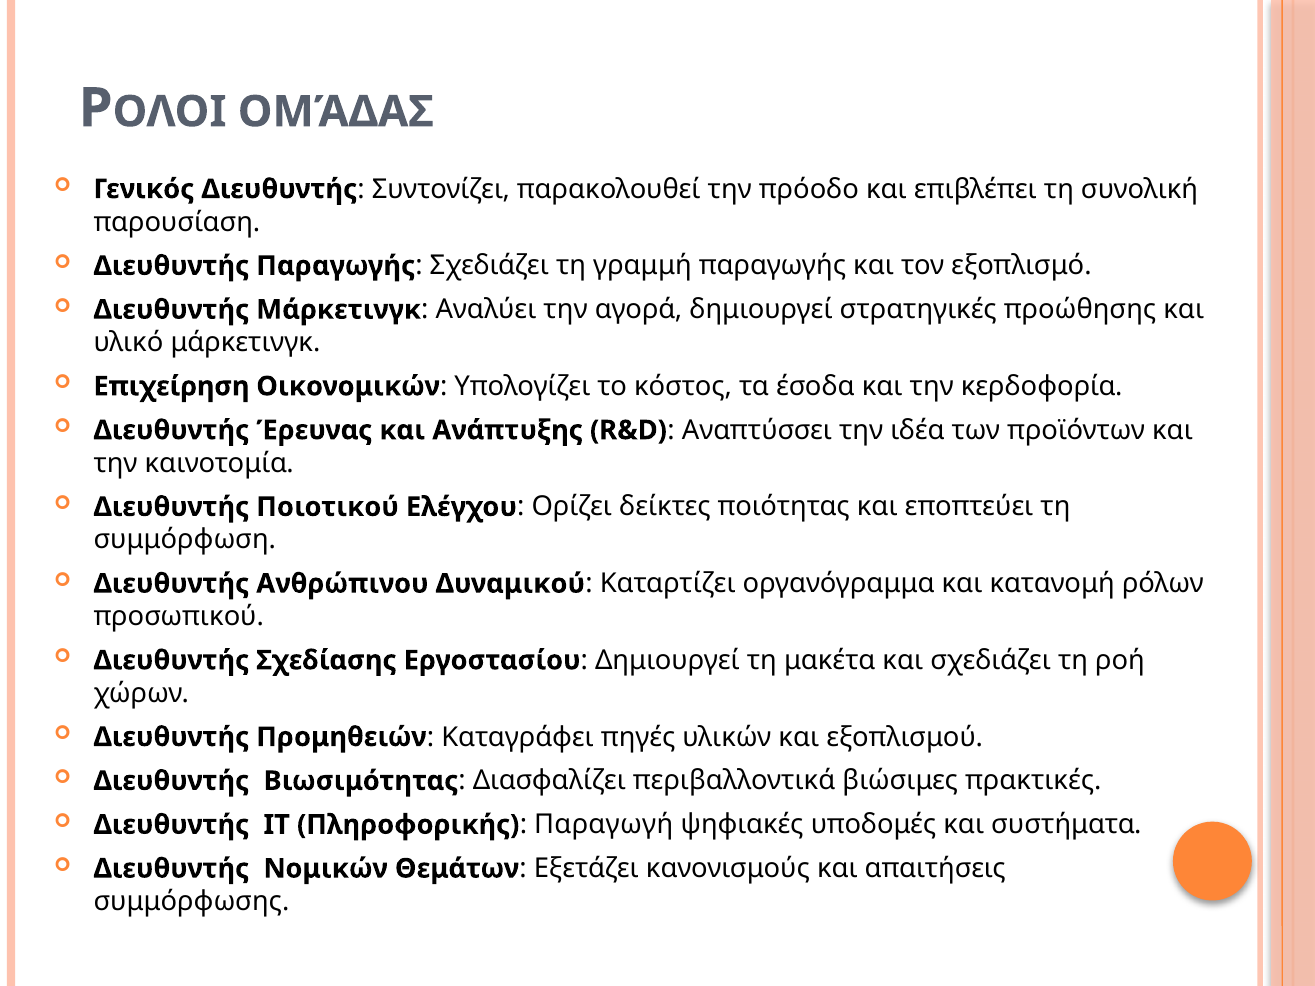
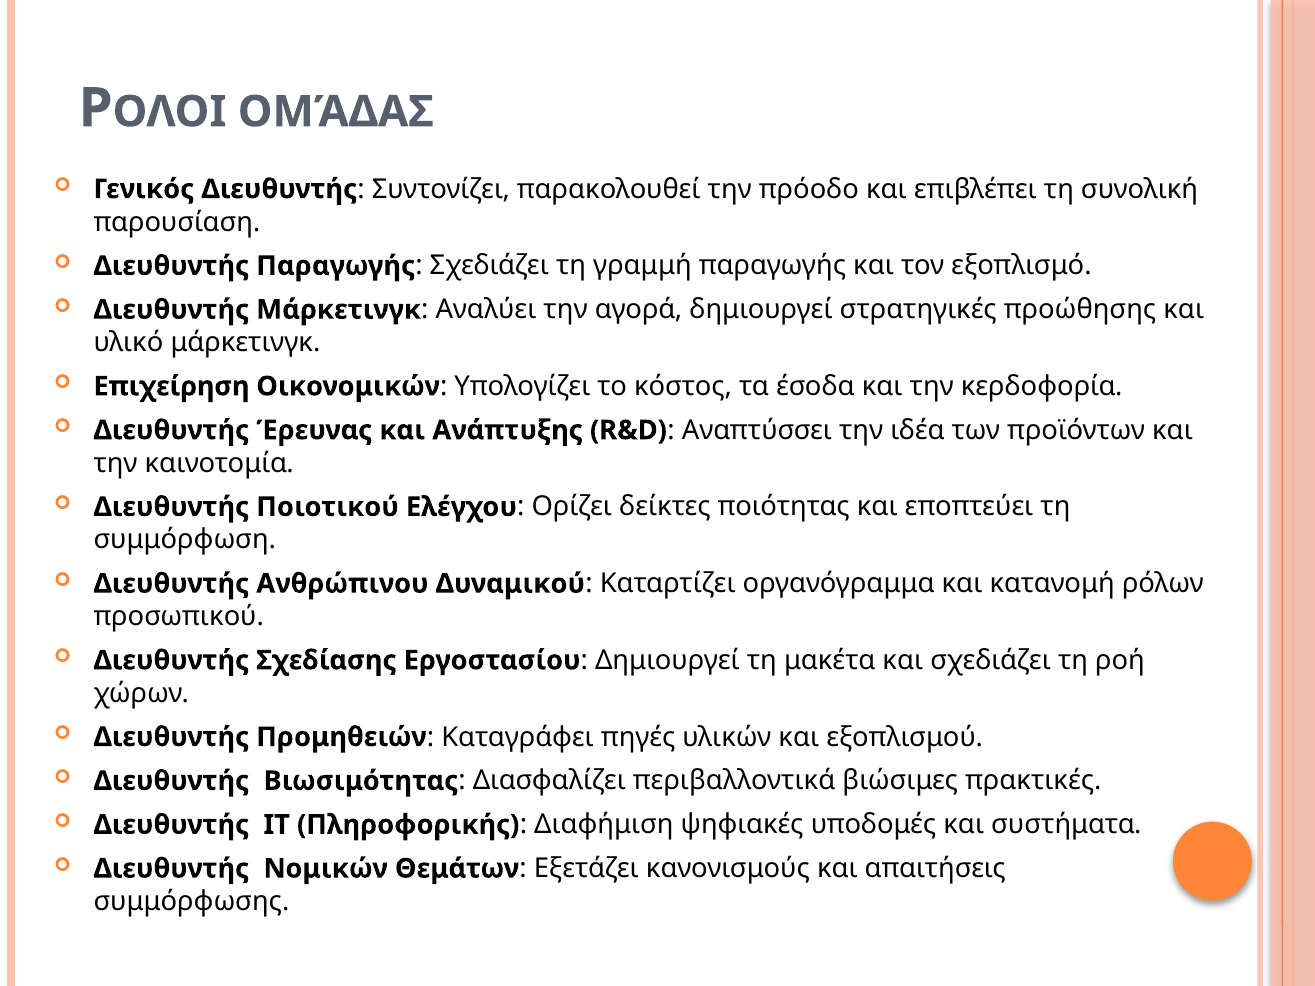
Παραγωγή: Παραγωγή -> Διαφήμιση
